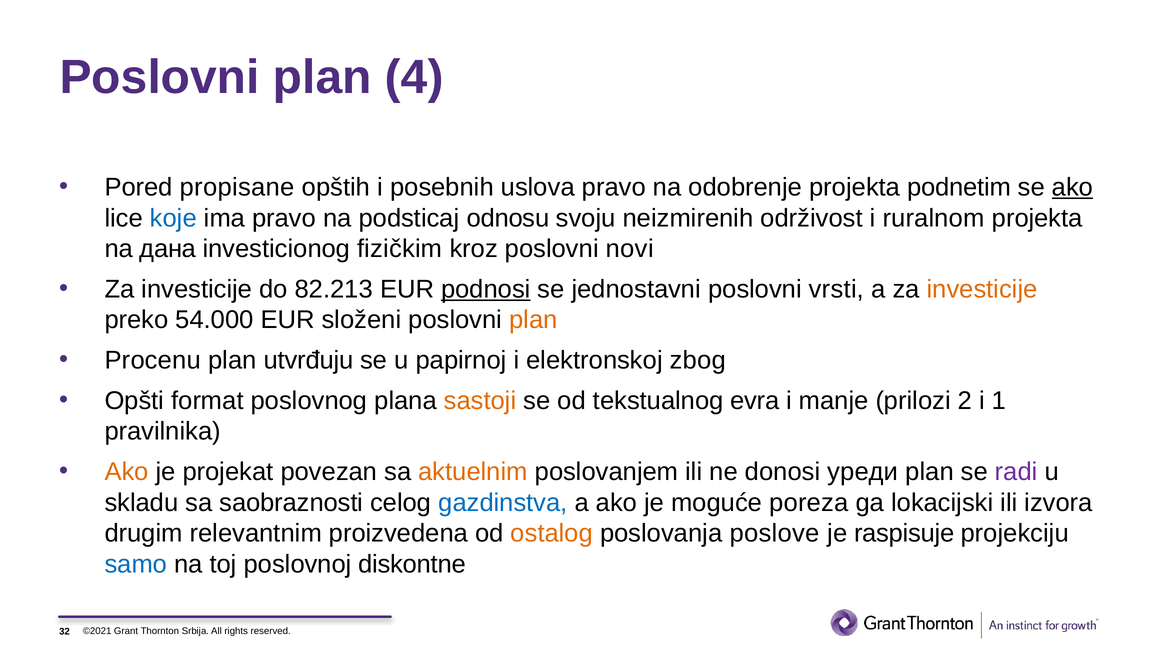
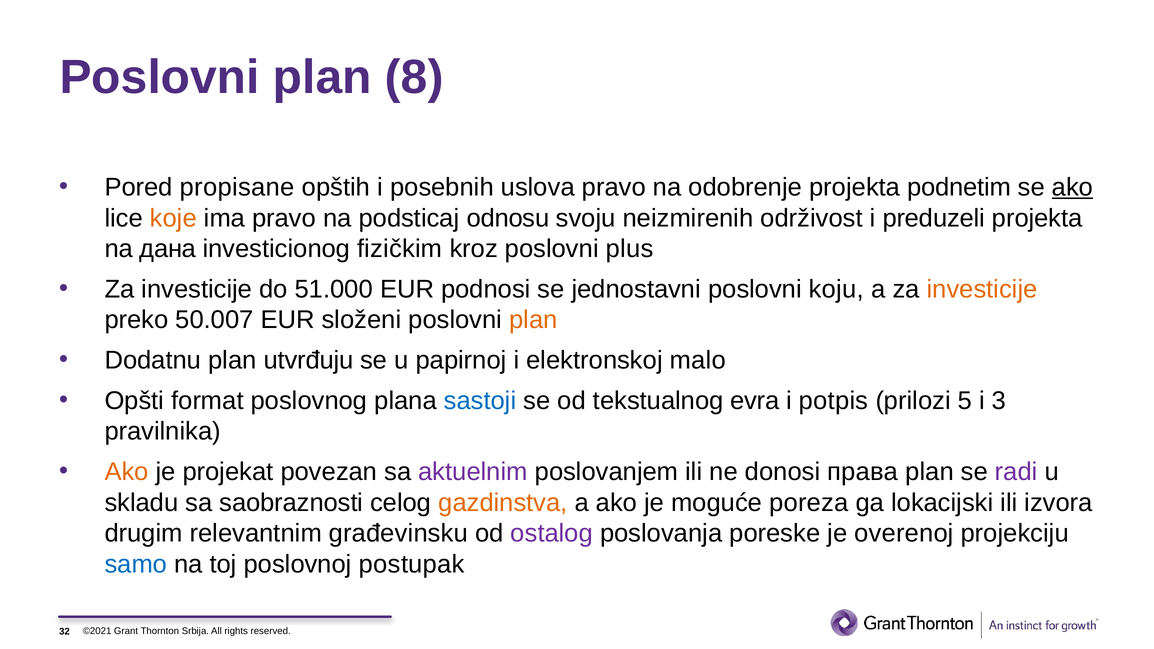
4: 4 -> 8
koje colour: blue -> orange
ruralnom: ruralnom -> preduzeli
novi: novi -> plus
82.213: 82.213 -> 51.000
podnosi underline: present -> none
vrsti: vrsti -> koju
54.000: 54.000 -> 50.007
Procenu: Procenu -> Dodatnu
zbog: zbog -> malo
sastoji colour: orange -> blue
manje: manje -> potpis
2: 2 -> 5
1: 1 -> 3
aktuelnim colour: orange -> purple
уреди: уреди -> права
gazdinstva colour: blue -> orange
proizvedena: proizvedena -> građevinsku
ostalog colour: orange -> purple
poslove: poslove -> poreske
raspisuje: raspisuje -> overenoj
diskontne: diskontne -> postupak
